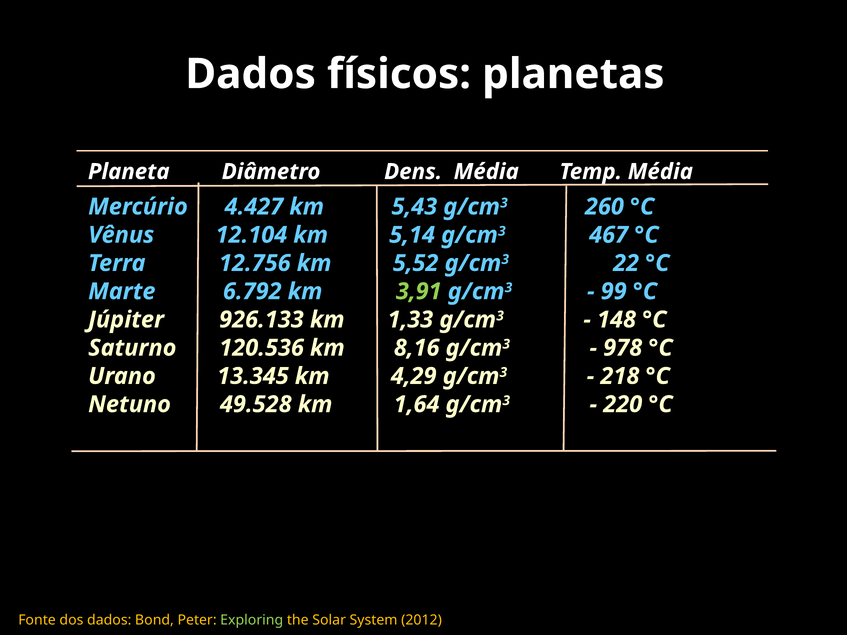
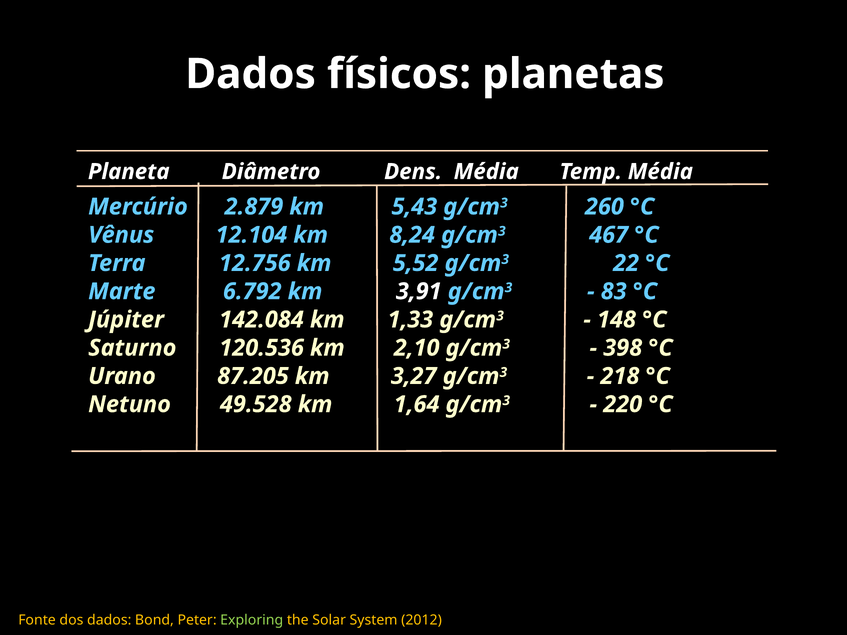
4.427: 4.427 -> 2.879
5,14: 5,14 -> 8,24
3,91 colour: light green -> white
99: 99 -> 83
926.133: 926.133 -> 142.084
8,16: 8,16 -> 2,10
978: 978 -> 398
13.345: 13.345 -> 87.205
4,29: 4,29 -> 3,27
